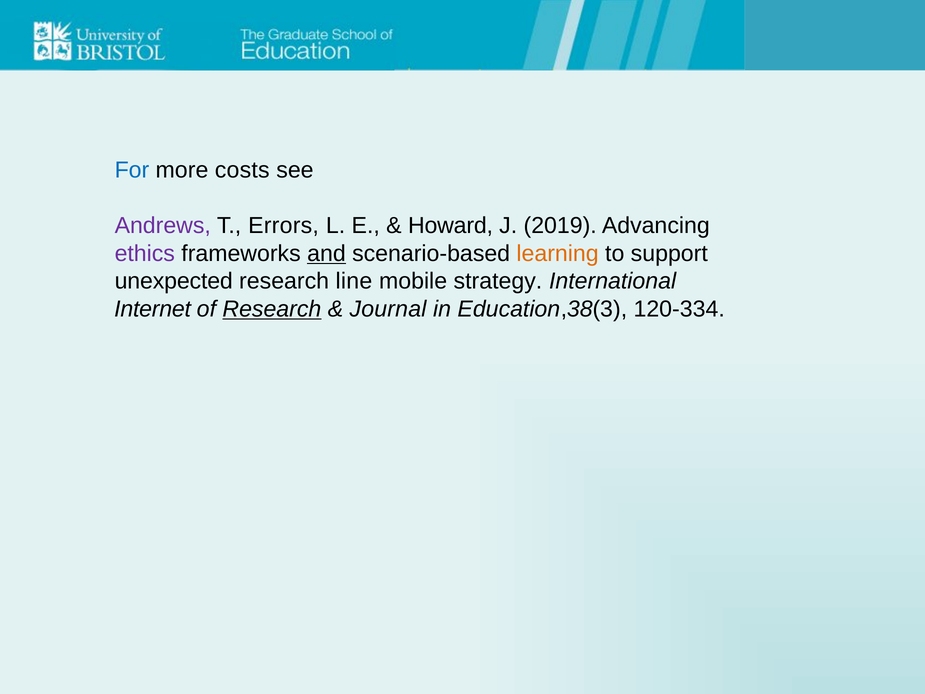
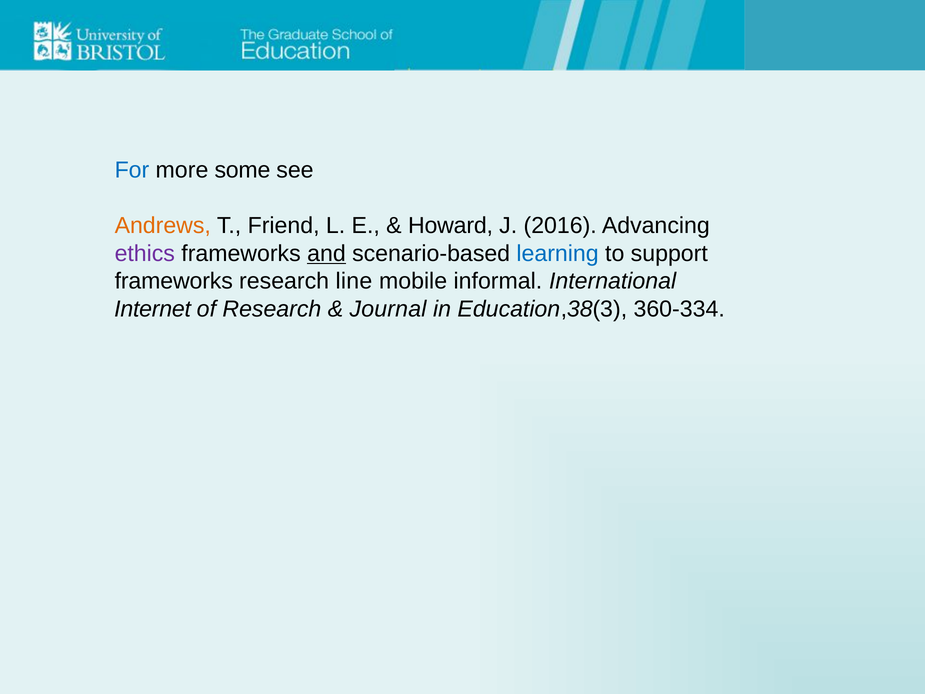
costs: costs -> some
Andrews colour: purple -> orange
Errors: Errors -> Friend
2019: 2019 -> 2016
learning colour: orange -> blue
unexpected at (174, 281): unexpected -> frameworks
strategy: strategy -> informal
Research at (272, 309) underline: present -> none
120-334: 120-334 -> 360-334
